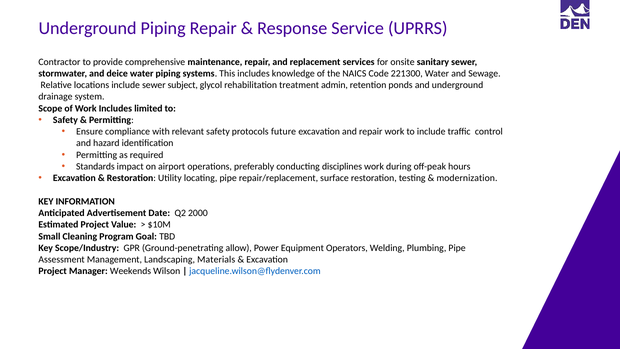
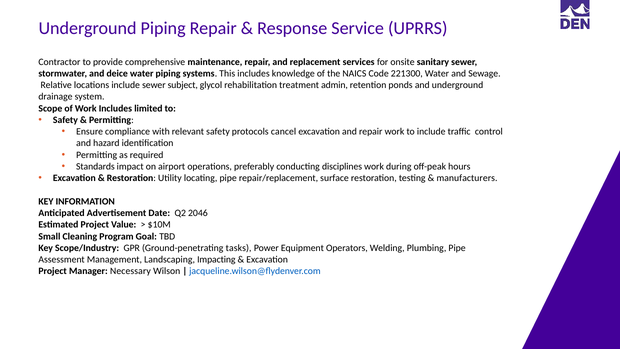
future: future -> cancel
modernization: modernization -> manufacturers
2000: 2000 -> 2046
allow: allow -> tasks
Materials: Materials -> Impacting
Weekends: Weekends -> Necessary
